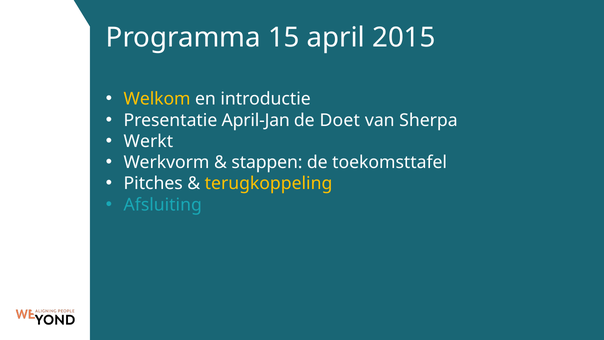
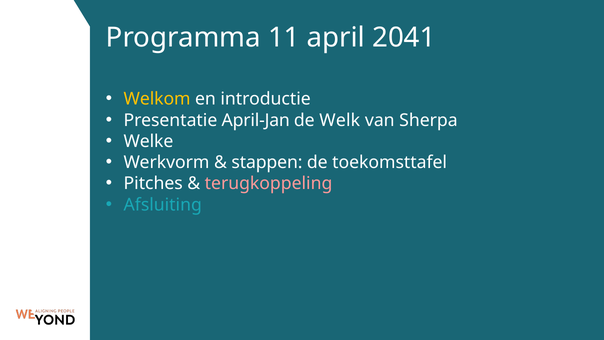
15: 15 -> 11
2015: 2015 -> 2041
Doet: Doet -> Welk
Werkt: Werkt -> Welke
terugkoppeling colour: yellow -> pink
